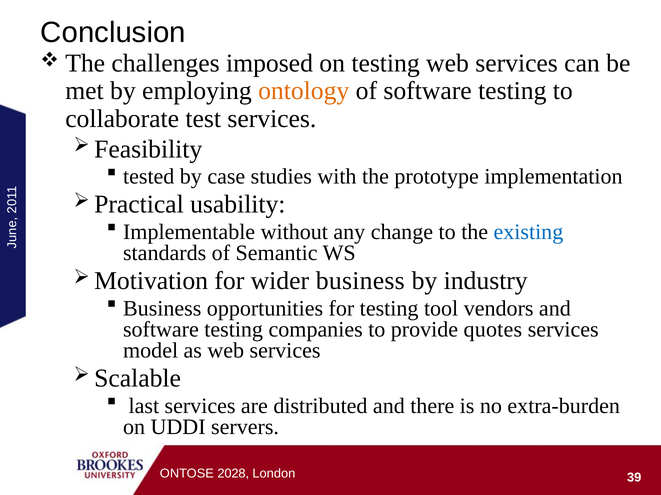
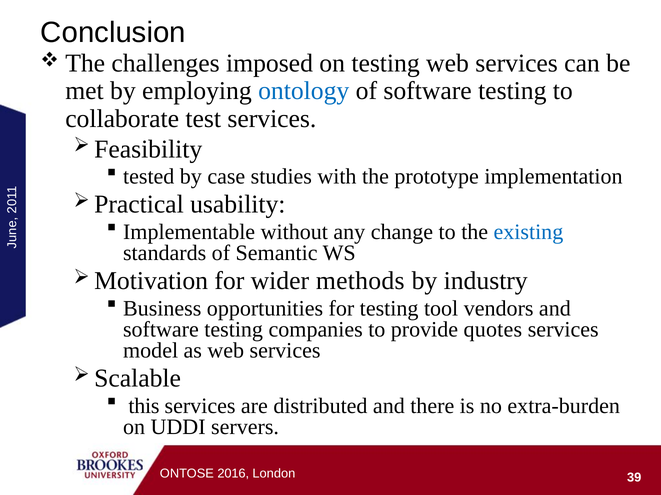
ontology colour: orange -> blue
wider business: business -> methods
last: last -> this
2028: 2028 -> 2016
